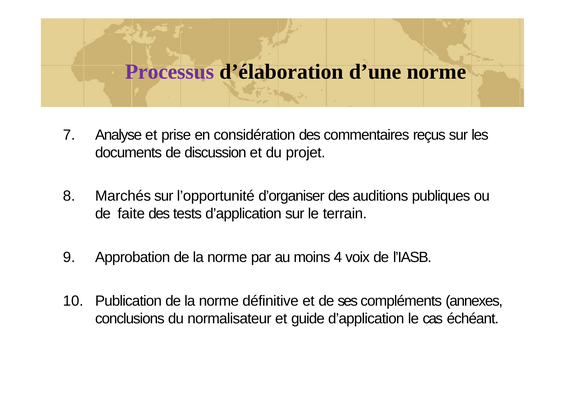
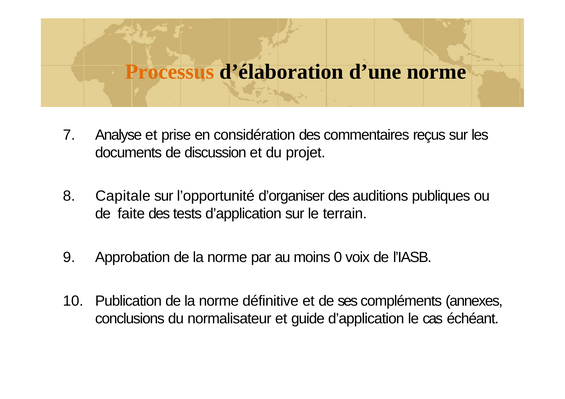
Processus colour: purple -> orange
Marchés: Marchés -> Capitale
4: 4 -> 0
